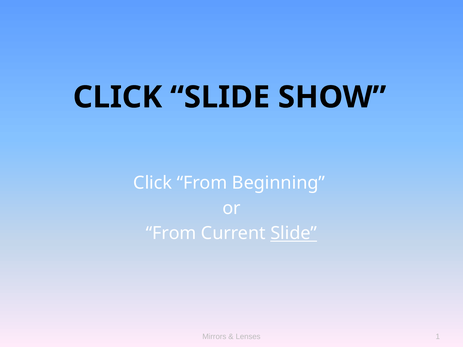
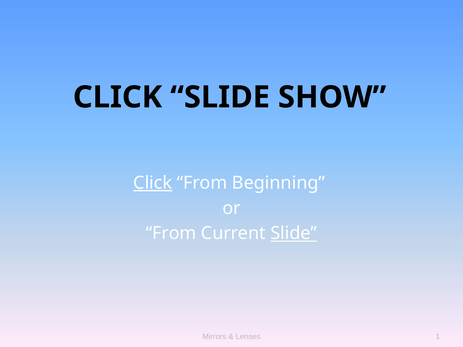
Click at (153, 183) underline: none -> present
